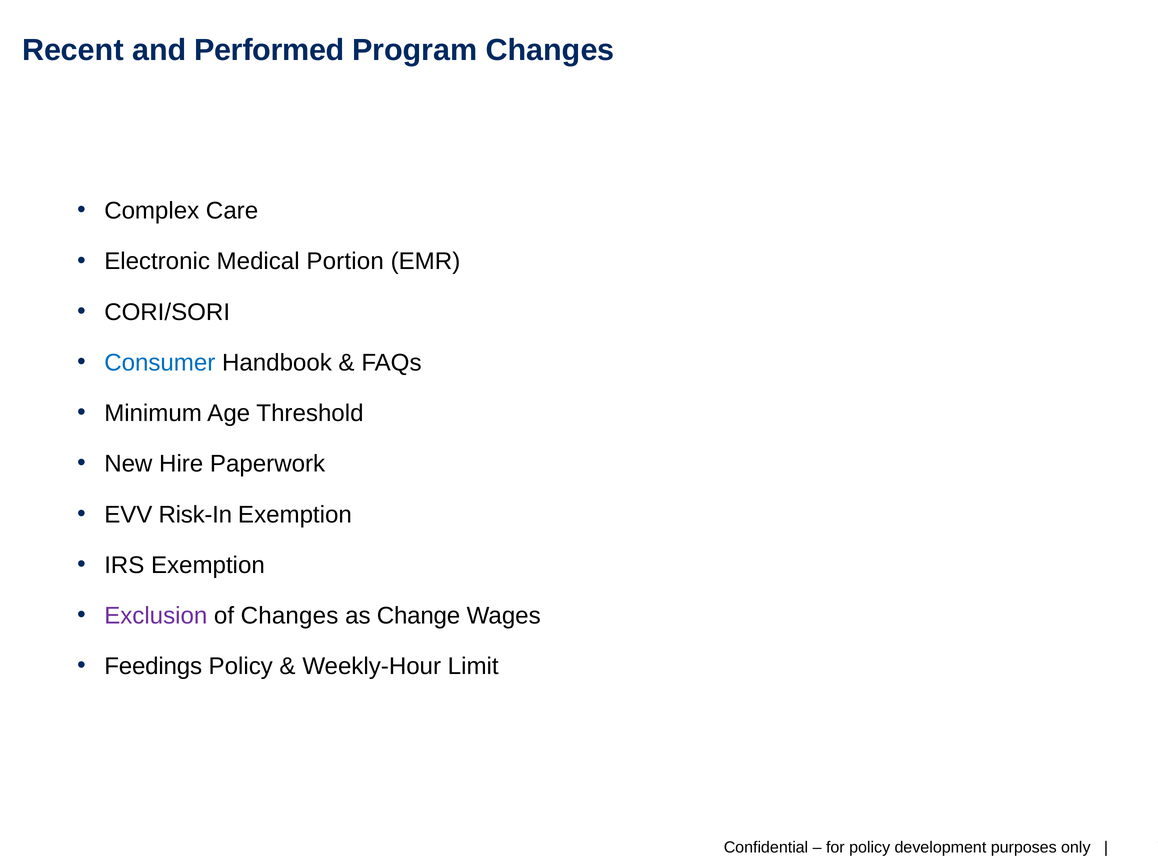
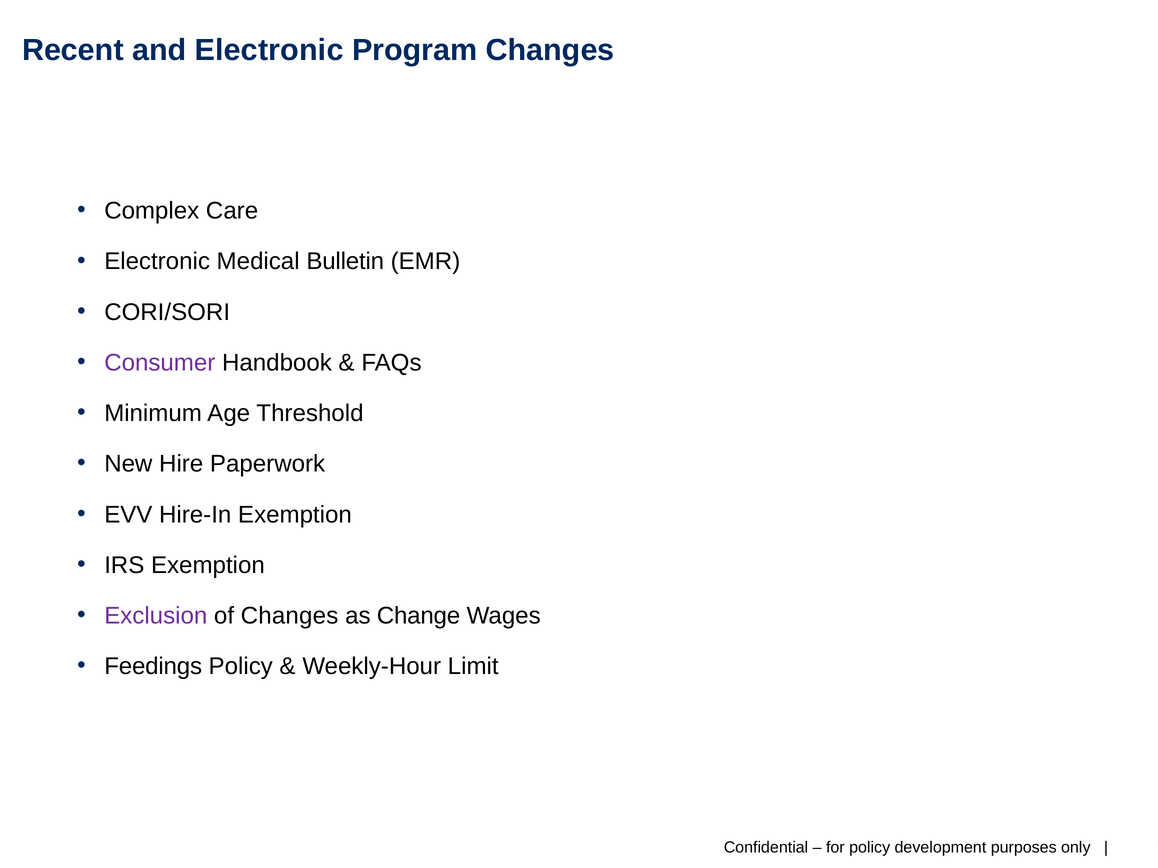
and Performed: Performed -> Electronic
Portion: Portion -> Bulletin
Consumer colour: blue -> purple
Risk-In: Risk-In -> Hire-In
